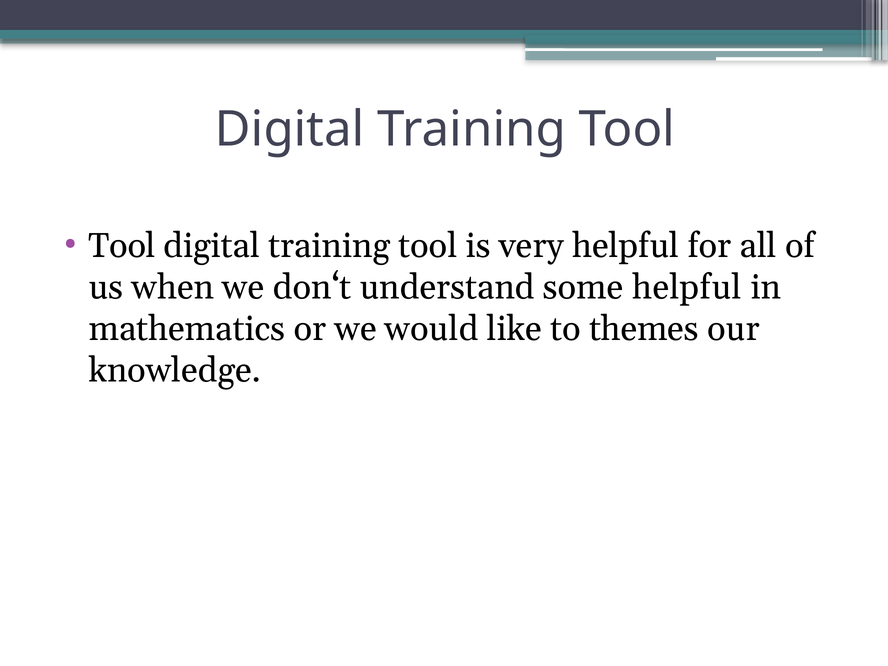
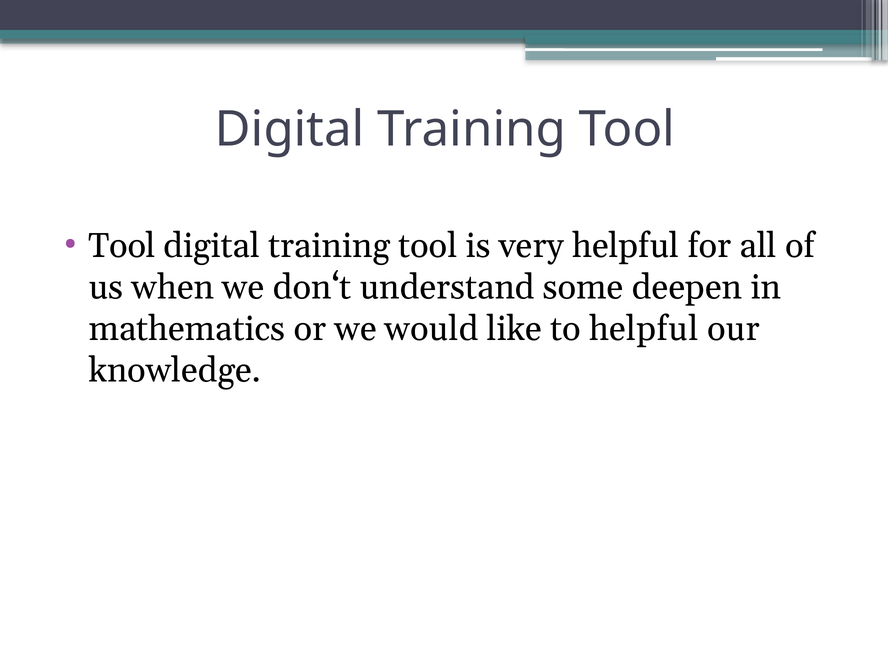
some helpful: helpful -> deepen
to themes: themes -> helpful
